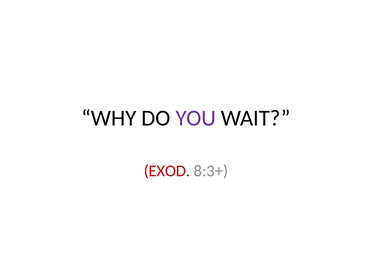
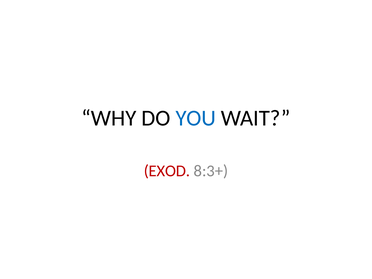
YOU colour: purple -> blue
